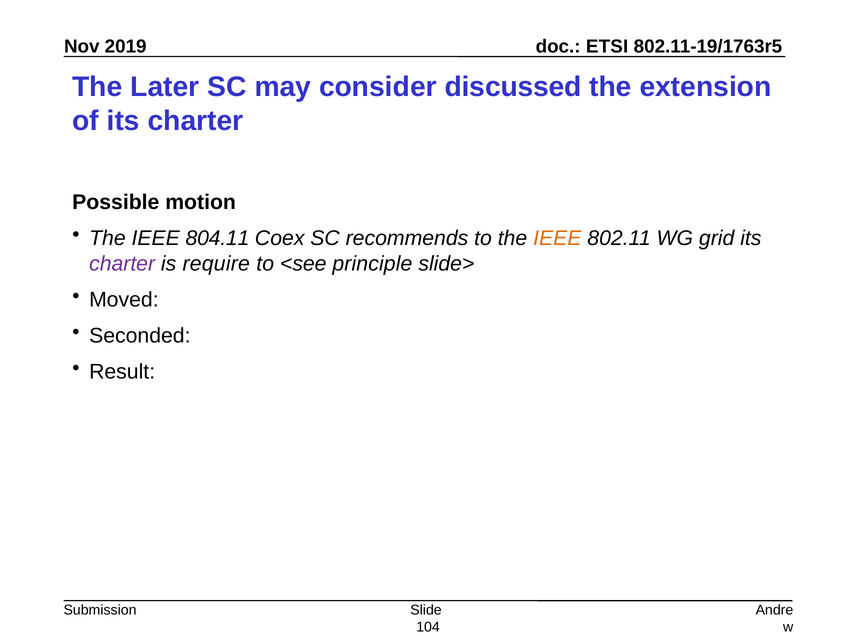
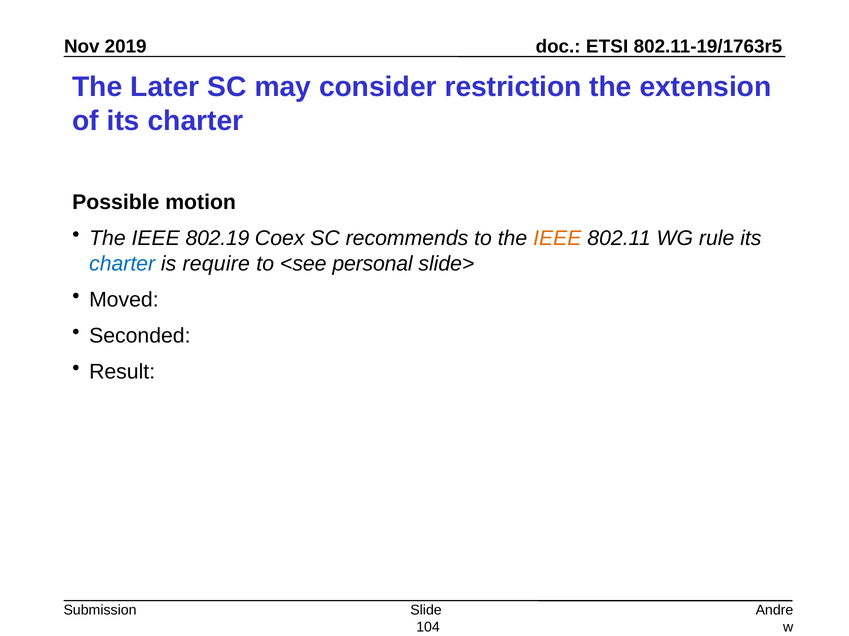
discussed: discussed -> restriction
804.11: 804.11 -> 802.19
grid: grid -> rule
charter at (122, 264) colour: purple -> blue
principle: principle -> personal
